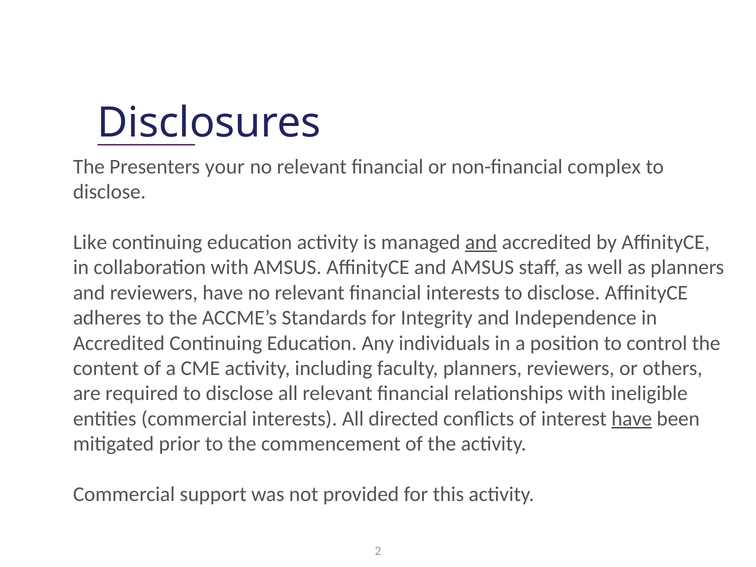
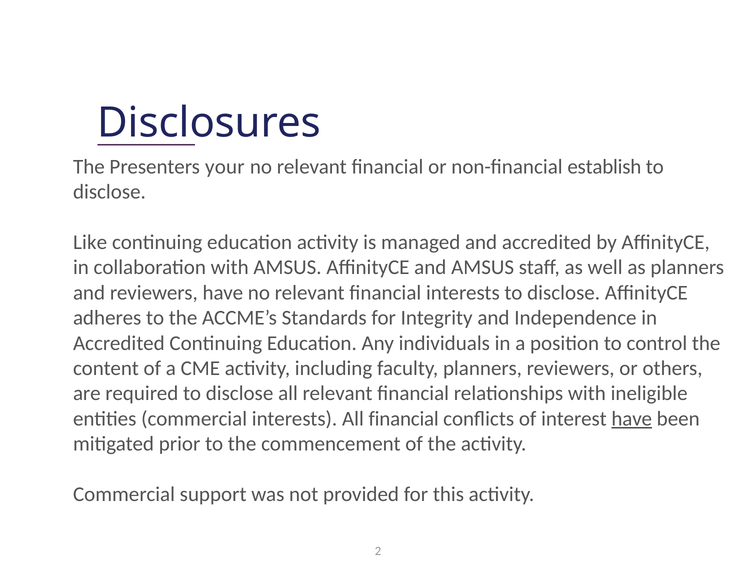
complex: complex -> establish
and at (481, 242) underline: present -> none
All directed: directed -> financial
